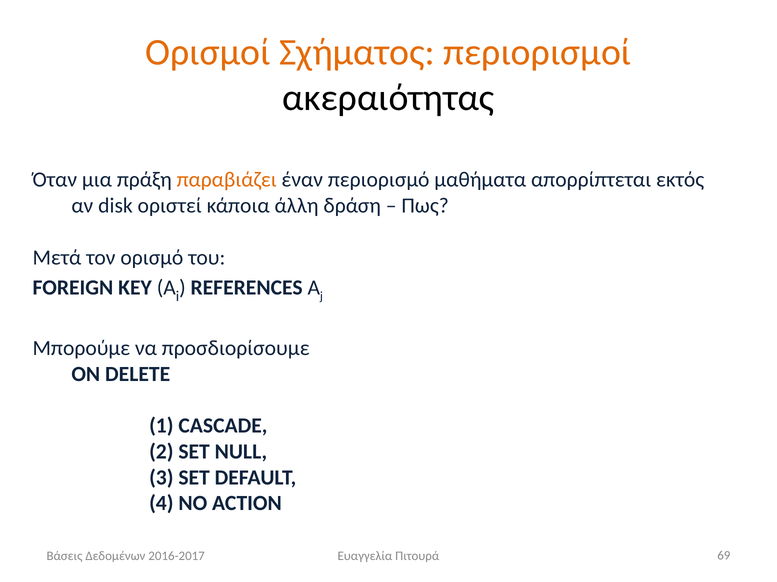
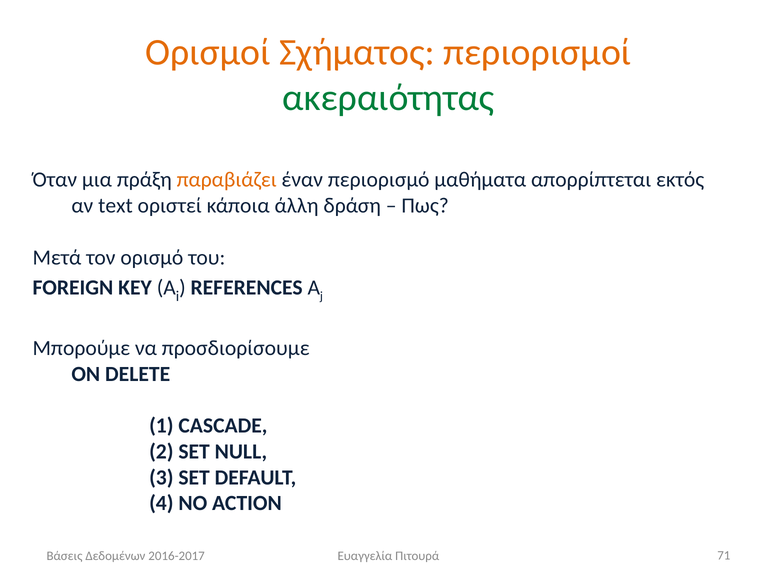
ακεραιότητας colour: black -> green
disk: disk -> text
69: 69 -> 71
